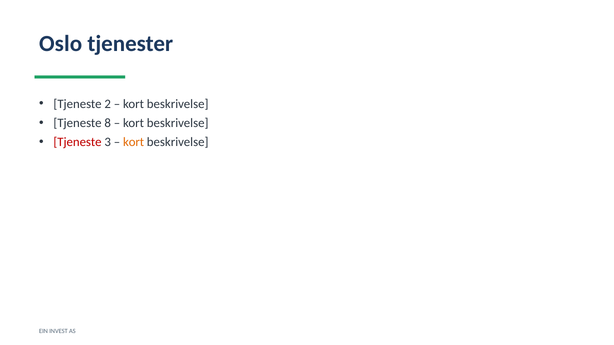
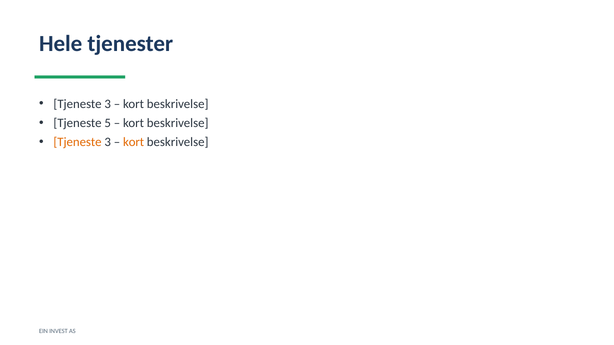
Oslo: Oslo -> Hele
2 at (108, 104): 2 -> 3
8: 8 -> 5
Tjeneste at (78, 142) colour: red -> orange
